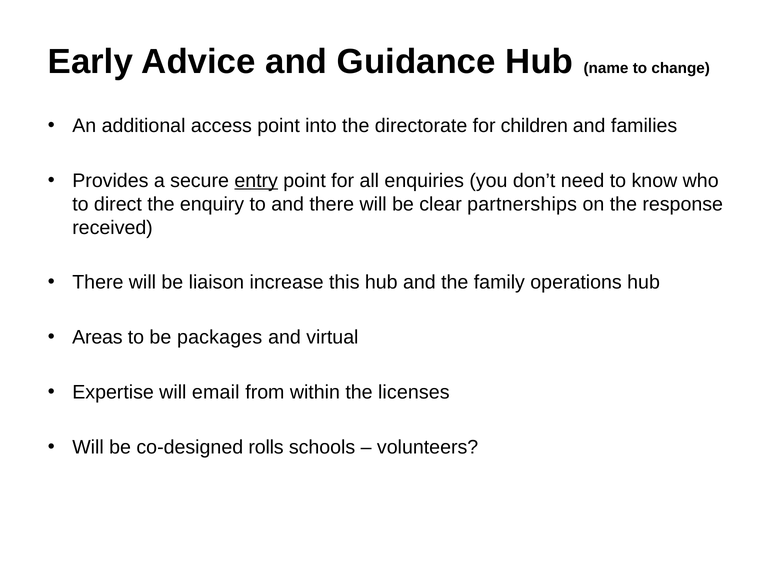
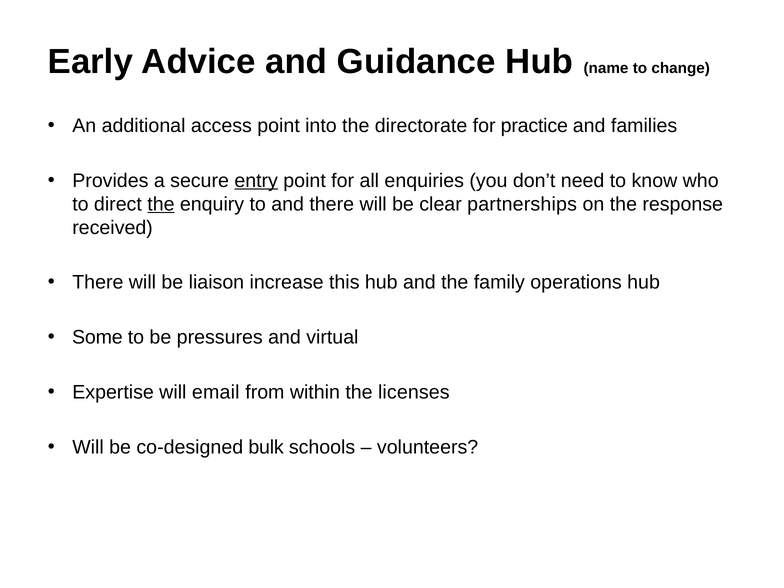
children: children -> practice
the at (161, 204) underline: none -> present
Areas: Areas -> Some
packages: packages -> pressures
rolls: rolls -> bulk
